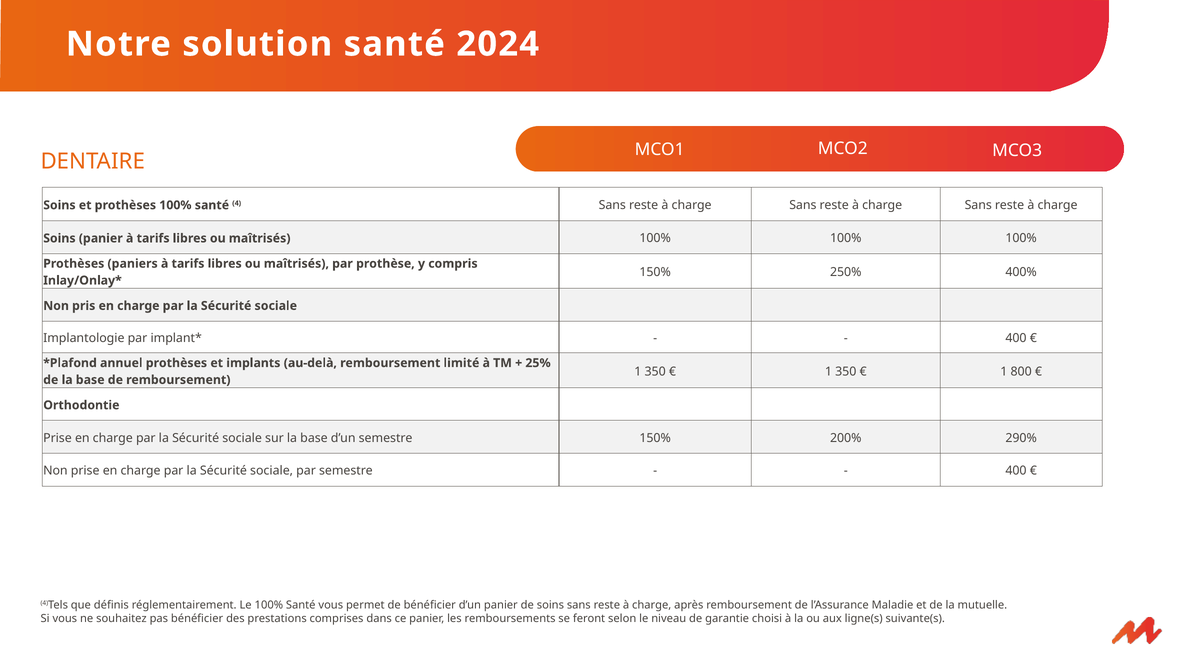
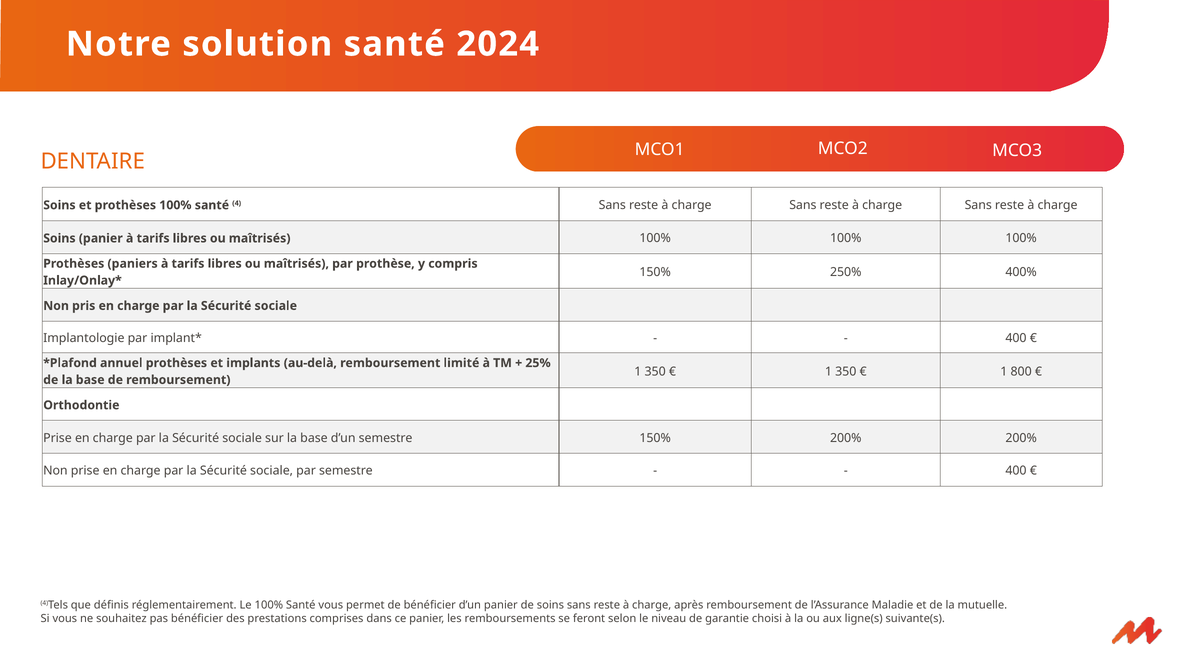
200% 290%: 290% -> 200%
